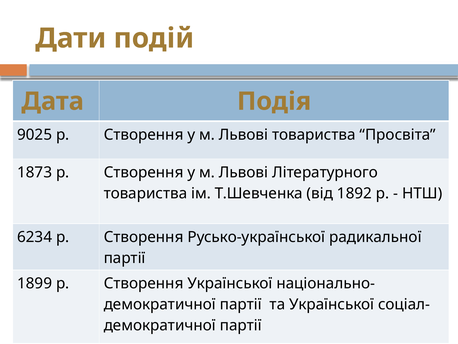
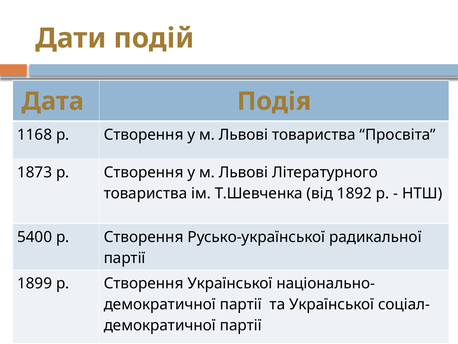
9025: 9025 -> 1168
6234: 6234 -> 5400
